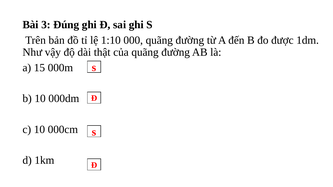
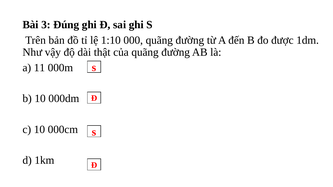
15: 15 -> 11
